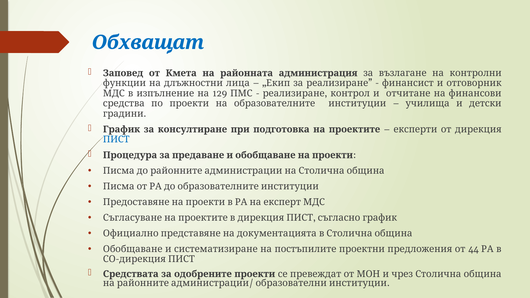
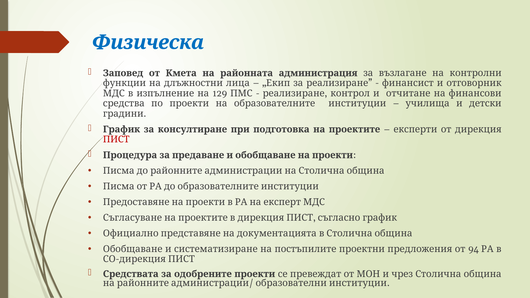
Обхващат: Обхващат -> Физическа
ПИСТ colour: blue -> red
44: 44 -> 94
